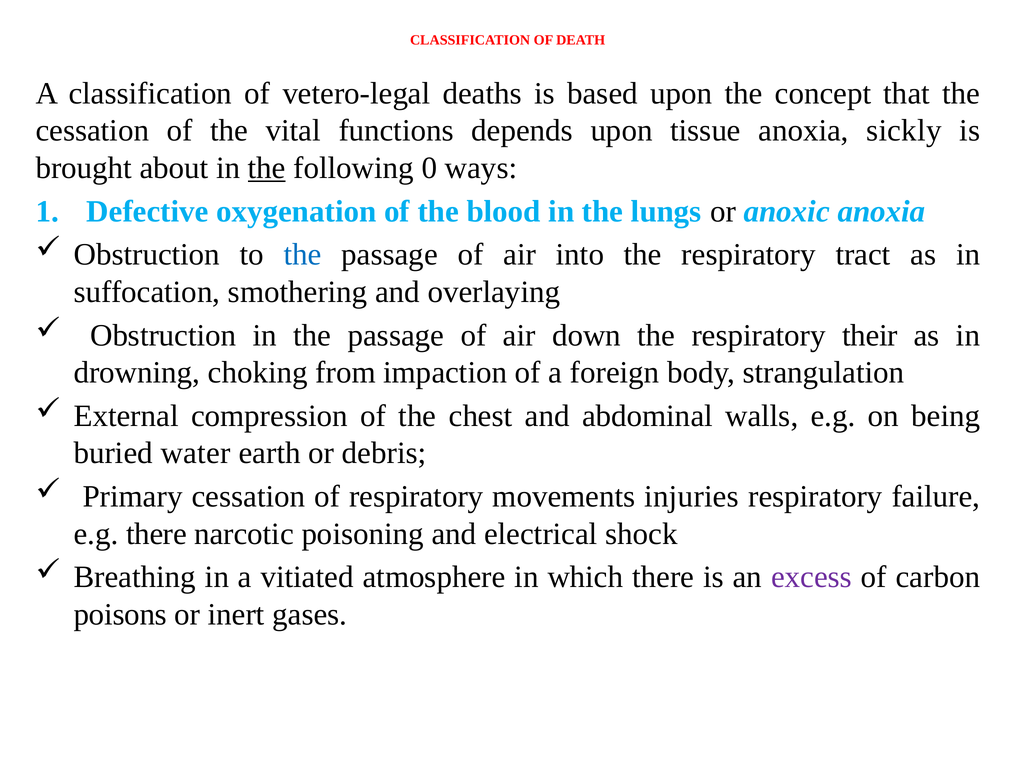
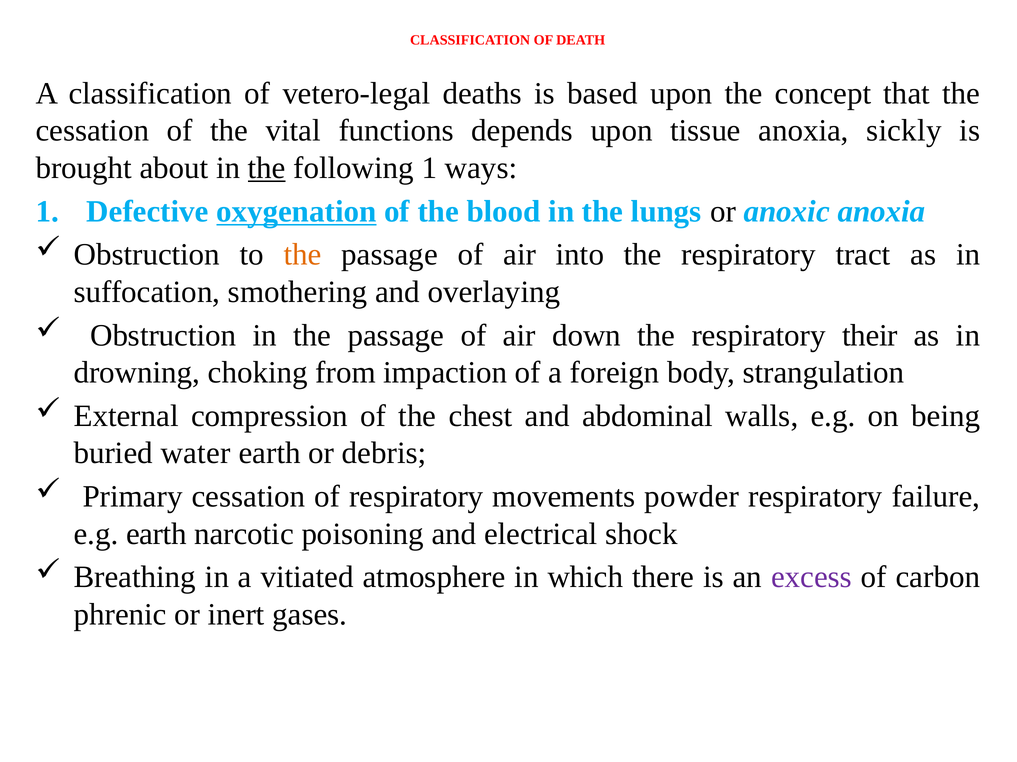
following 0: 0 -> 1
oxygenation underline: none -> present
the at (303, 255) colour: blue -> orange
injuries: injuries -> powder
e.g there: there -> earth
poisons: poisons -> phrenic
